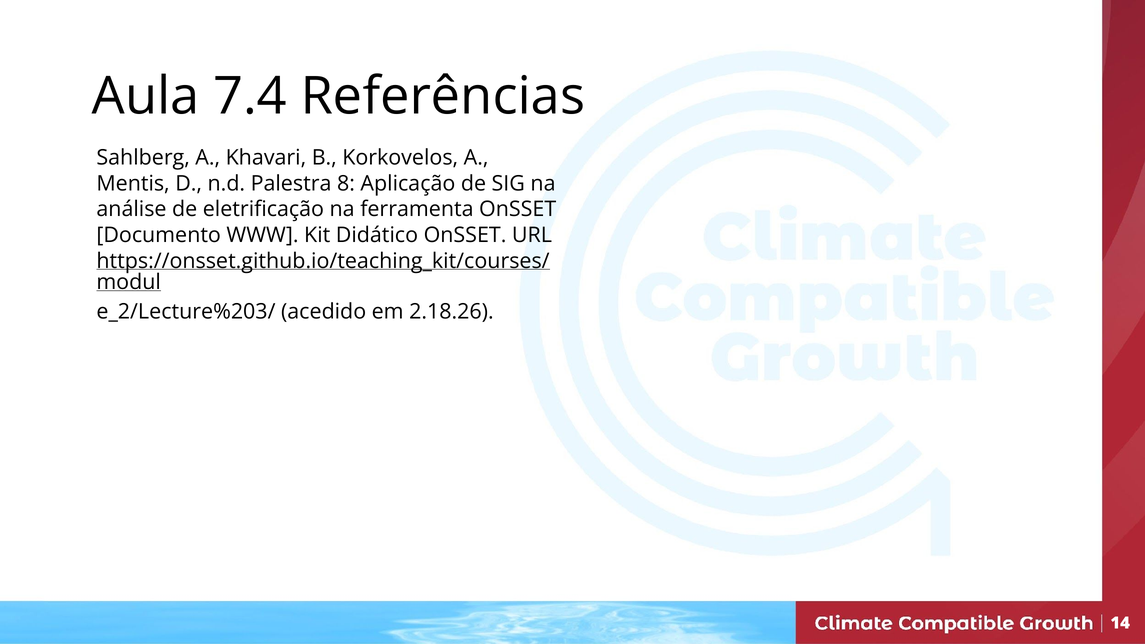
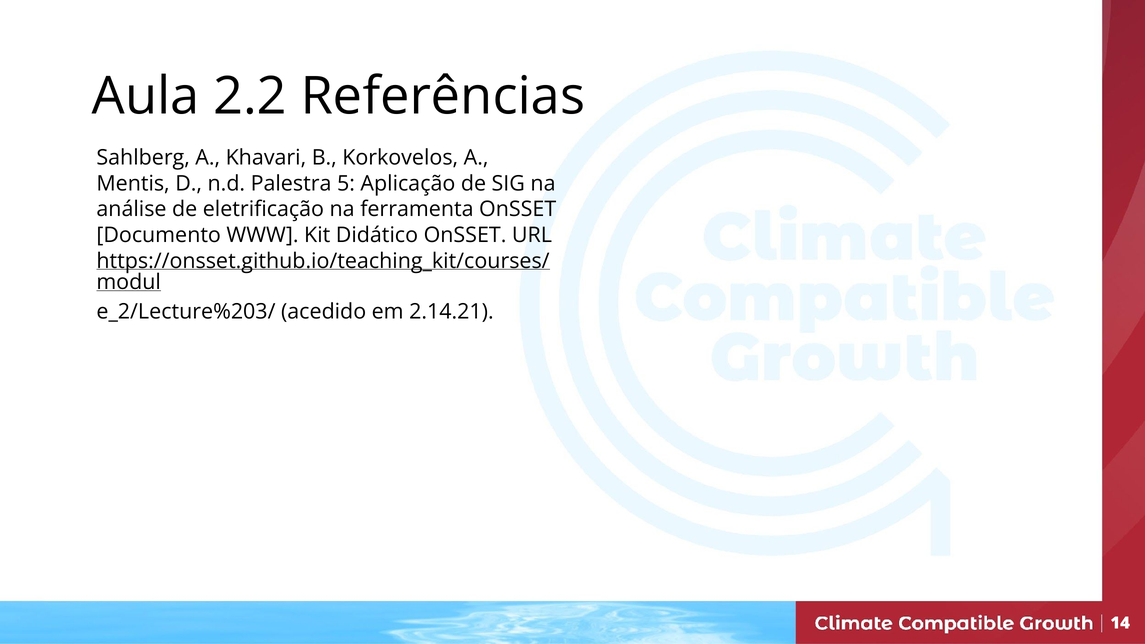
7.4: 7.4 -> 2.2
8: 8 -> 5
2.18.26: 2.18.26 -> 2.14.21
